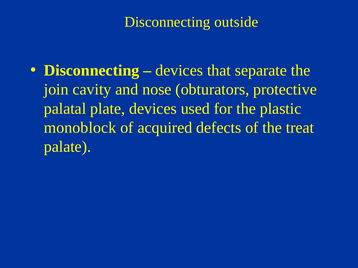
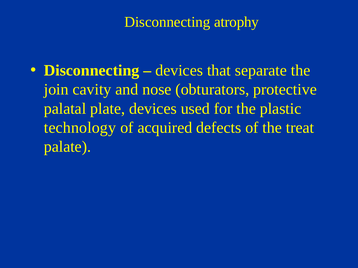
outside: outside -> atrophy
monoblock: monoblock -> technology
